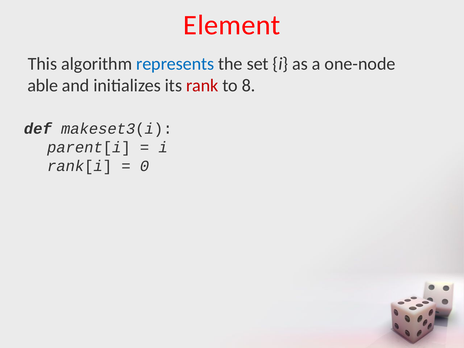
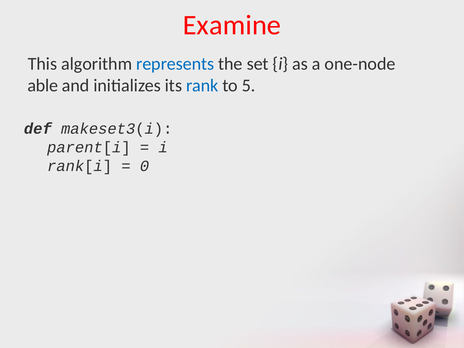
Element: Element -> Examine
rank colour: red -> blue
8: 8 -> 5
